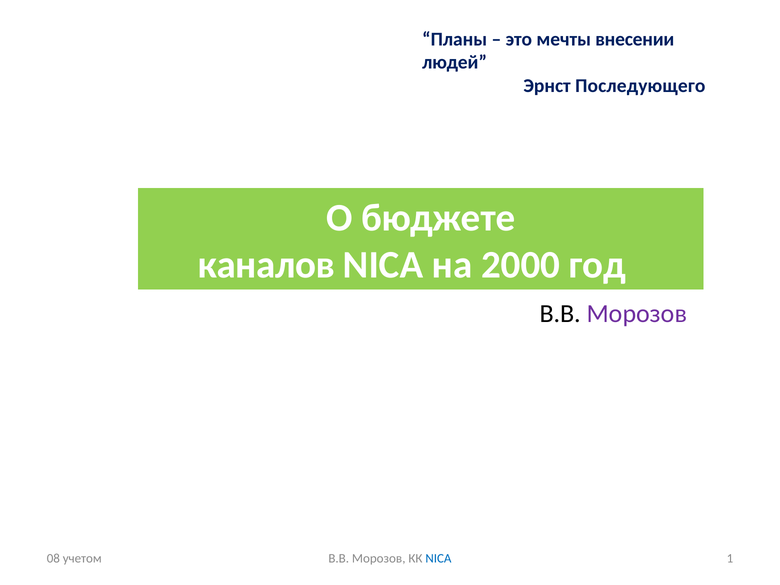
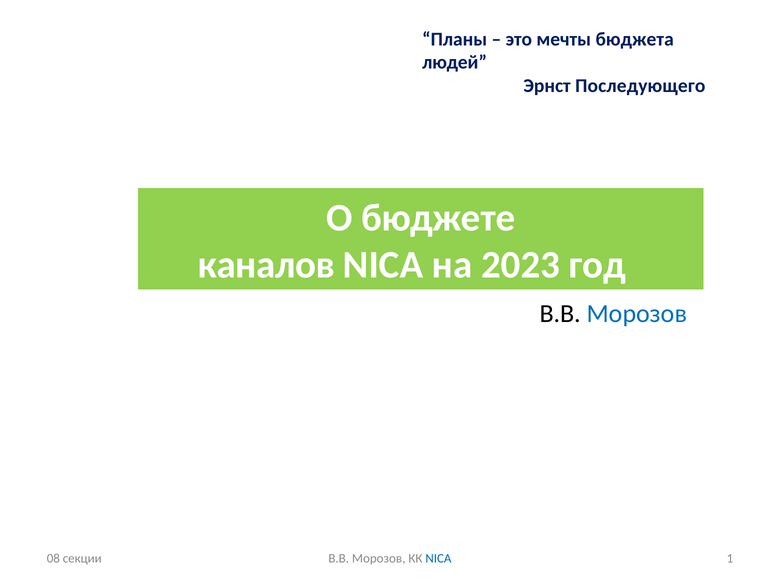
внесении: внесении -> бюджета
2000: 2000 -> 2023
Морозов at (637, 314) colour: purple -> blue
учетом: учетом -> секции
